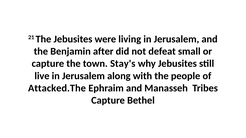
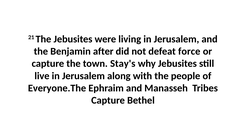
small: small -> force
Attacked.The: Attacked.The -> Everyone.The
